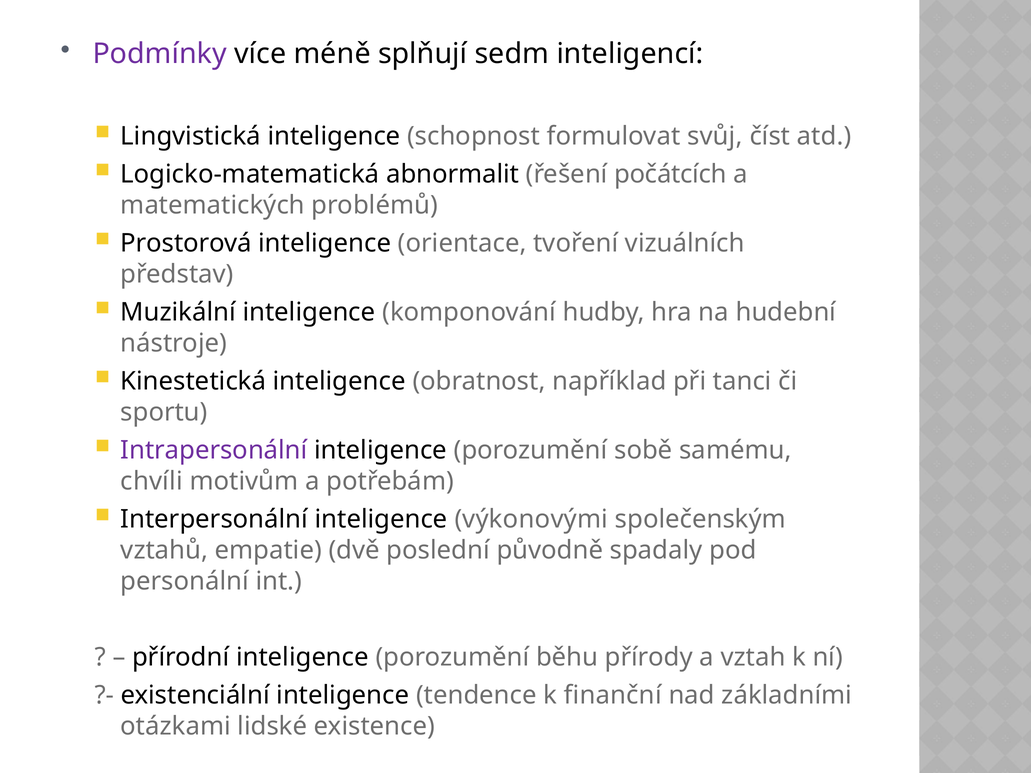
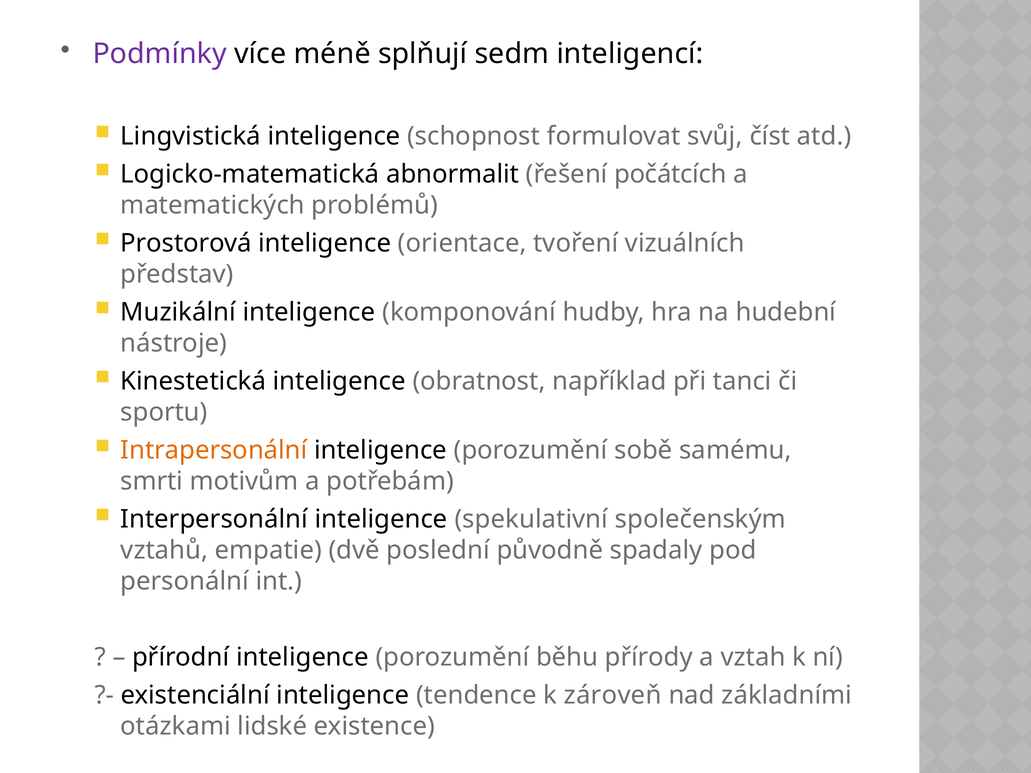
Intrapersonální colour: purple -> orange
chvíli: chvíli -> smrti
výkonovými: výkonovými -> spekulativní
finanční: finanční -> zároveň
